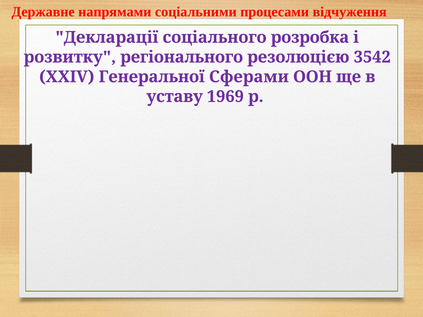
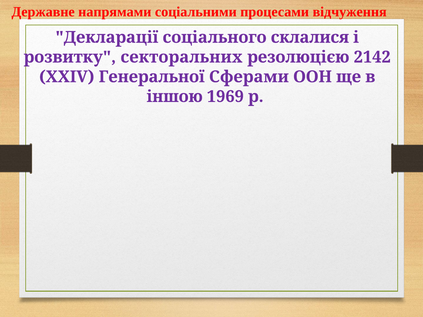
розробка: розробка -> склалися
регіонального: регіонального -> секторальних
3542: 3542 -> 2142
уставу: уставу -> іншою
